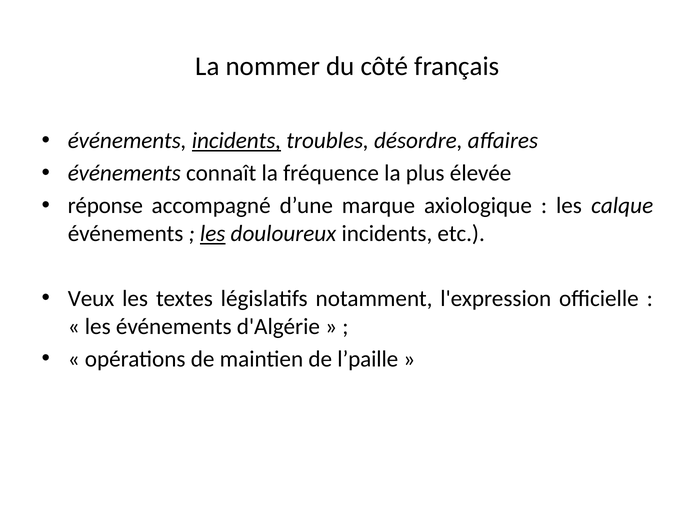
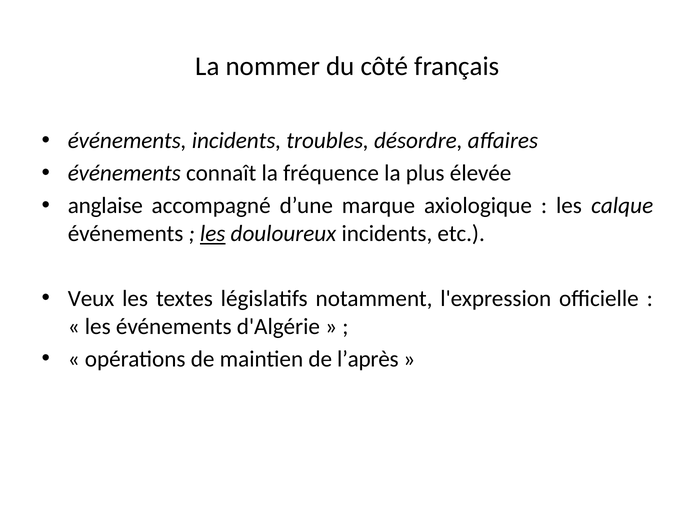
incidents at (236, 141) underline: present -> none
réponse: réponse -> anglaise
l’paille: l’paille -> l’après
